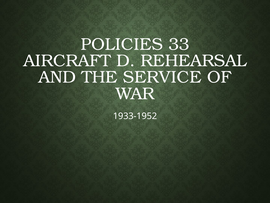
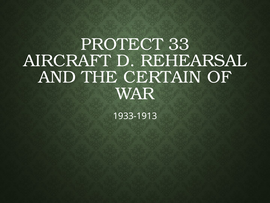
POLICIES: POLICIES -> PROTECT
SERVICE: SERVICE -> CERTAIN
1933-1952: 1933-1952 -> 1933-1913
